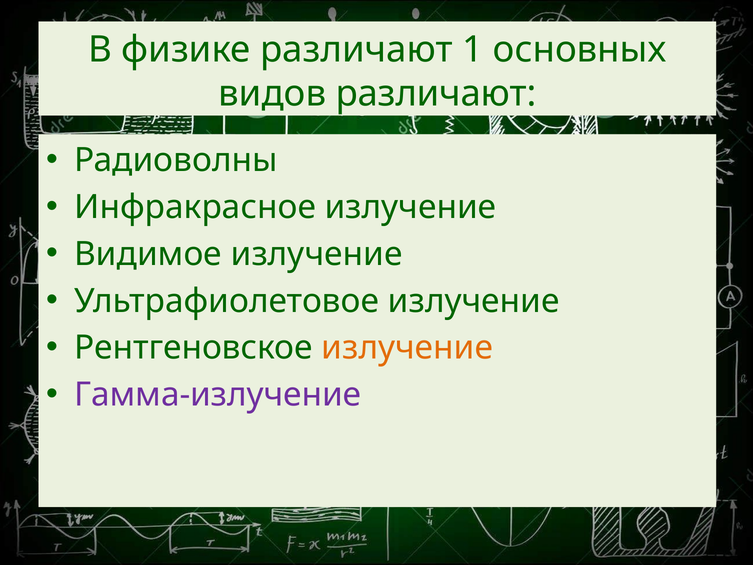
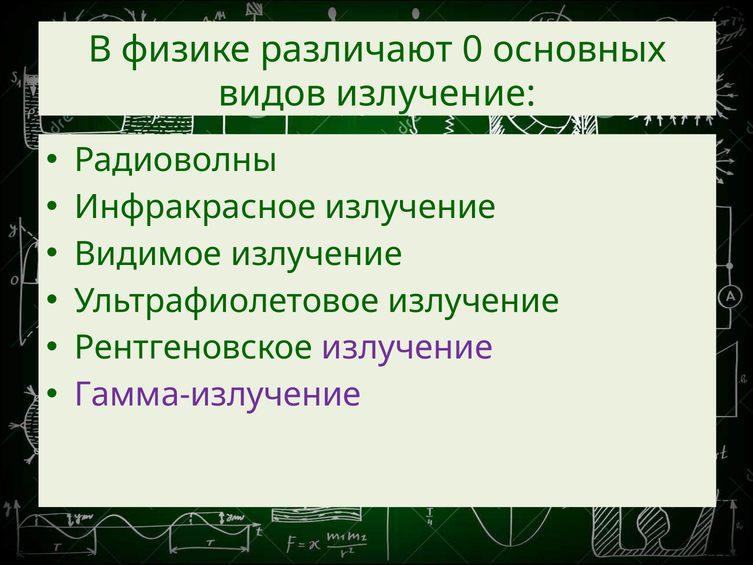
1: 1 -> 0
видов различают: различают -> излучение
излучение at (407, 348) colour: orange -> purple
